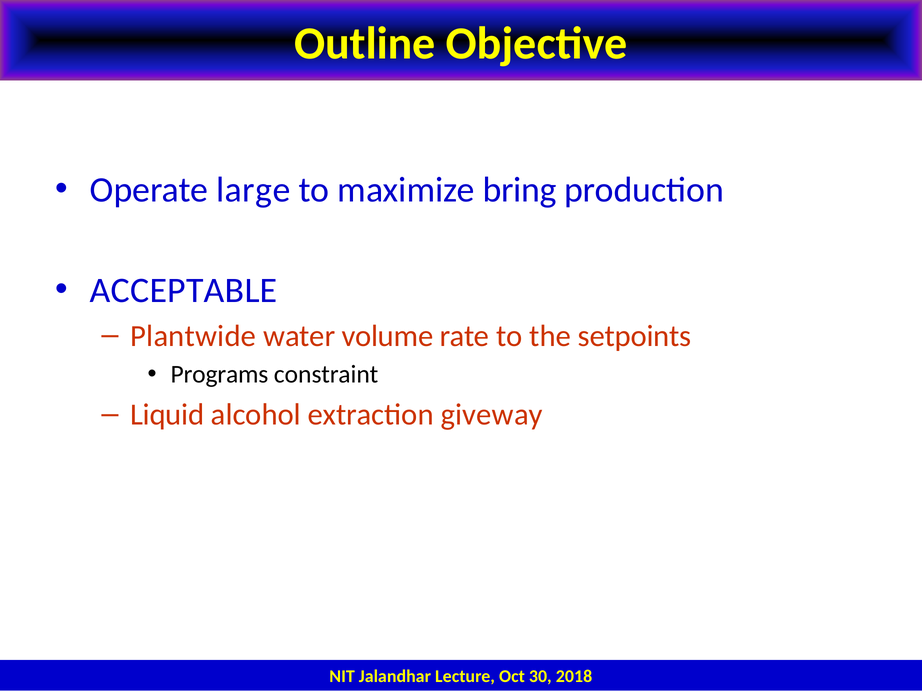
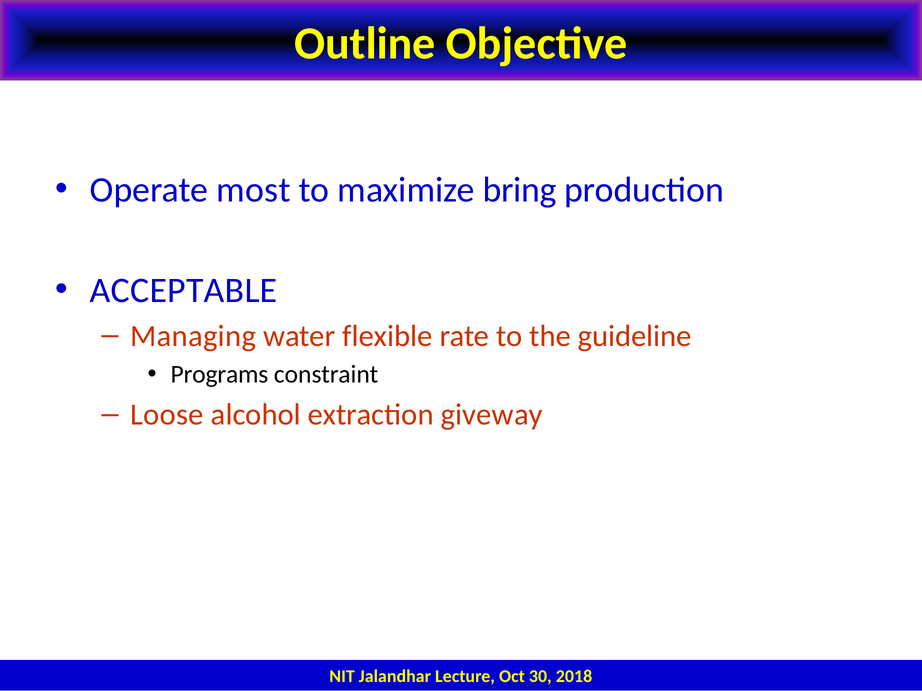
large: large -> most
Plantwide: Plantwide -> Managing
volume: volume -> flexible
setpoints: setpoints -> guideline
Liquid: Liquid -> Loose
